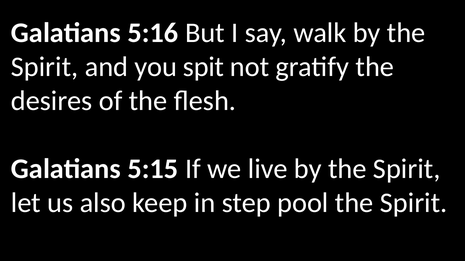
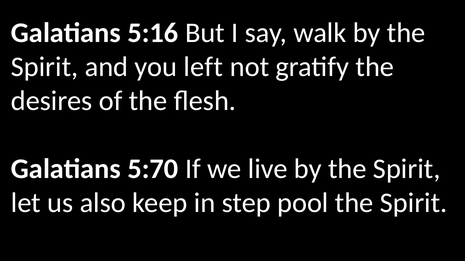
spit: spit -> left
5:15: 5:15 -> 5:70
